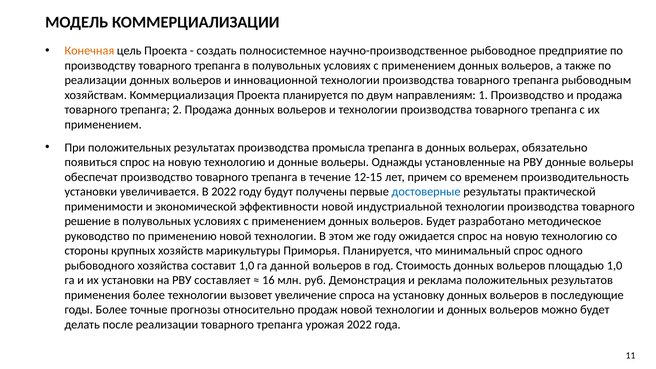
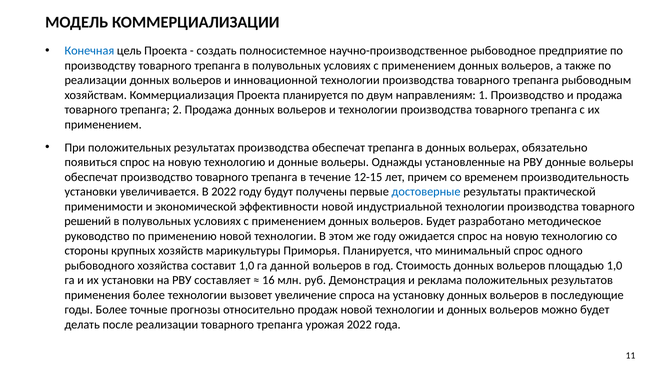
Конечная colour: orange -> blue
производства промысла: промысла -> обеспечат
решение: решение -> решений
